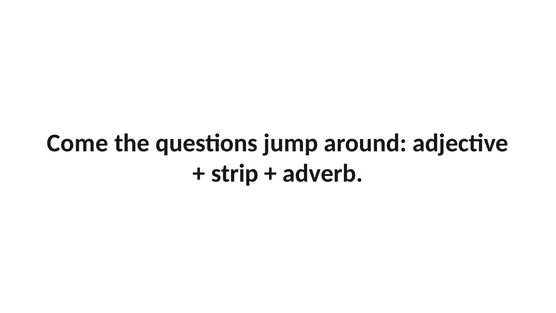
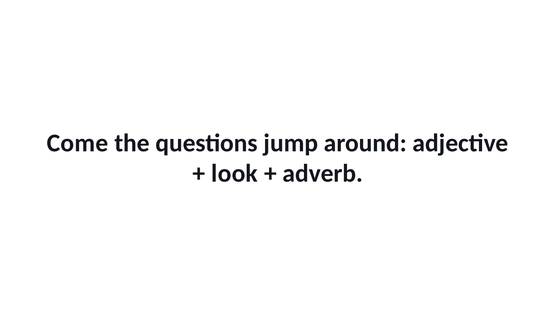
strip: strip -> look
